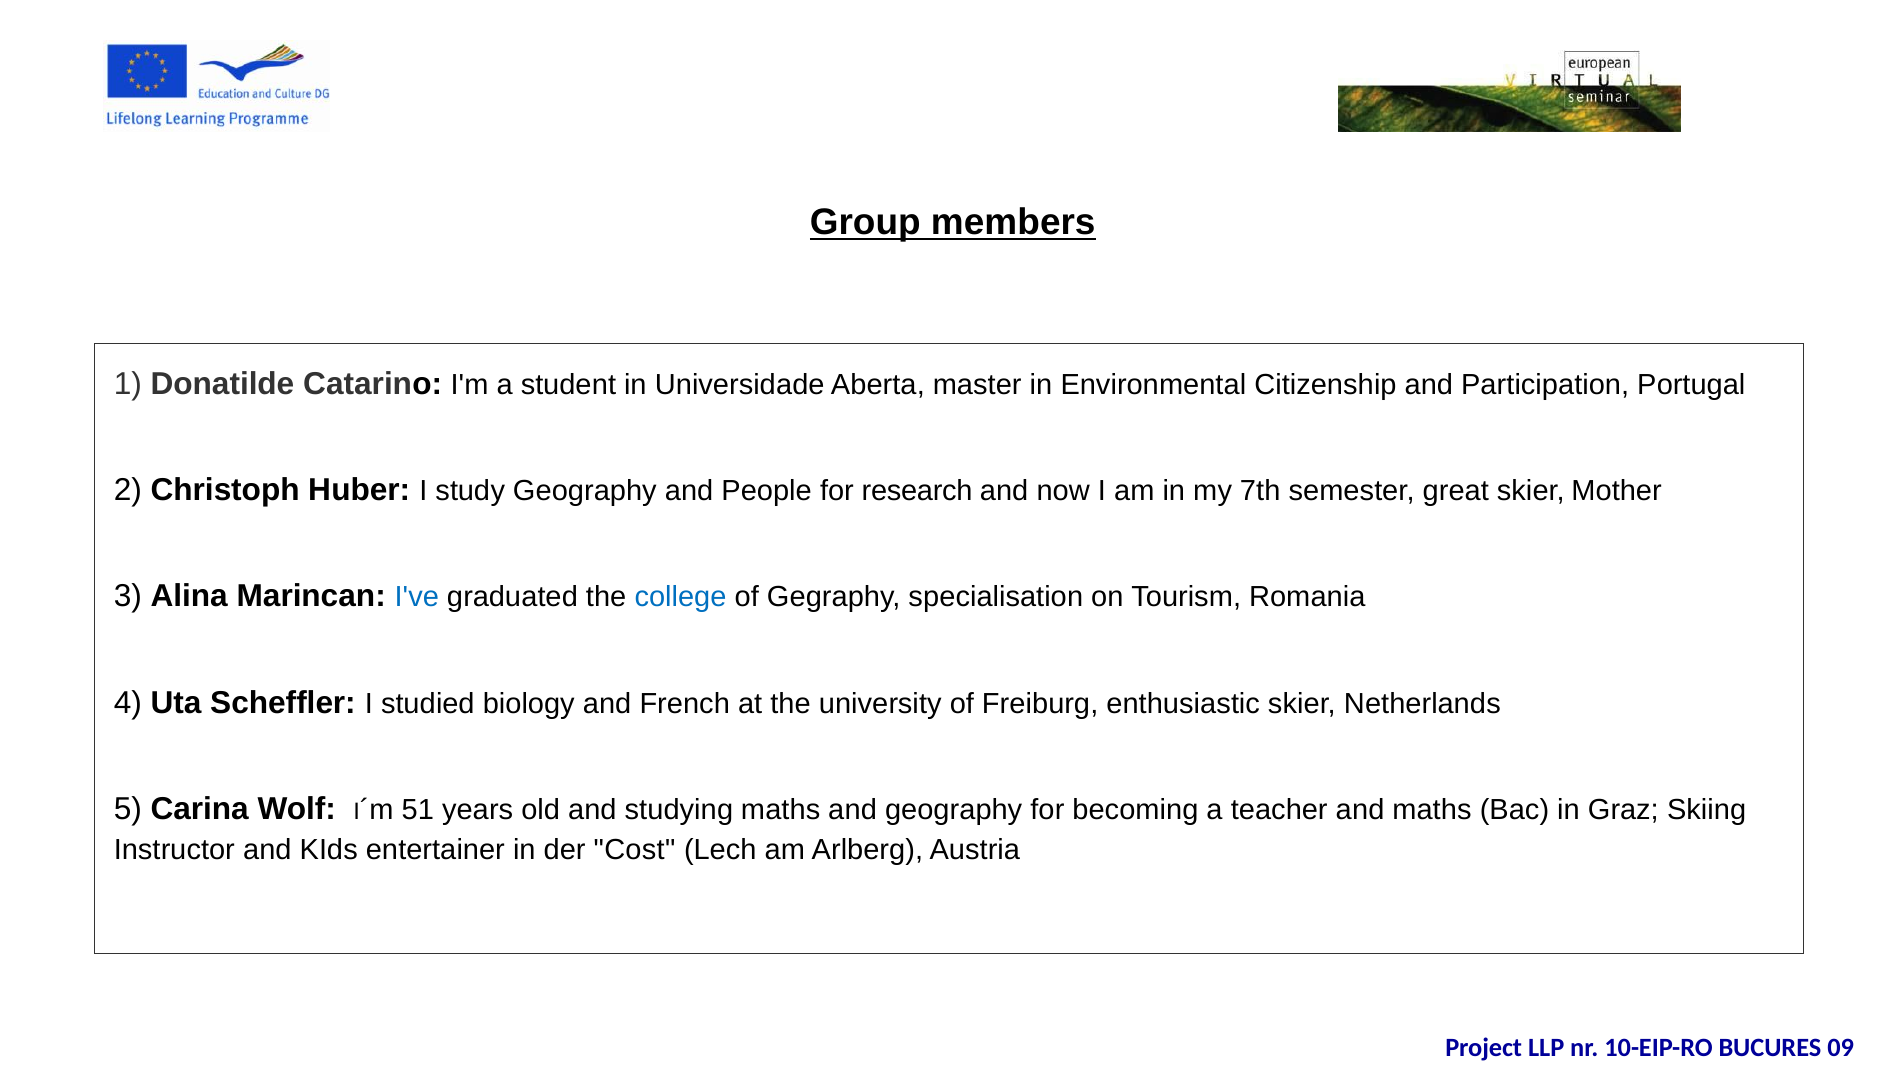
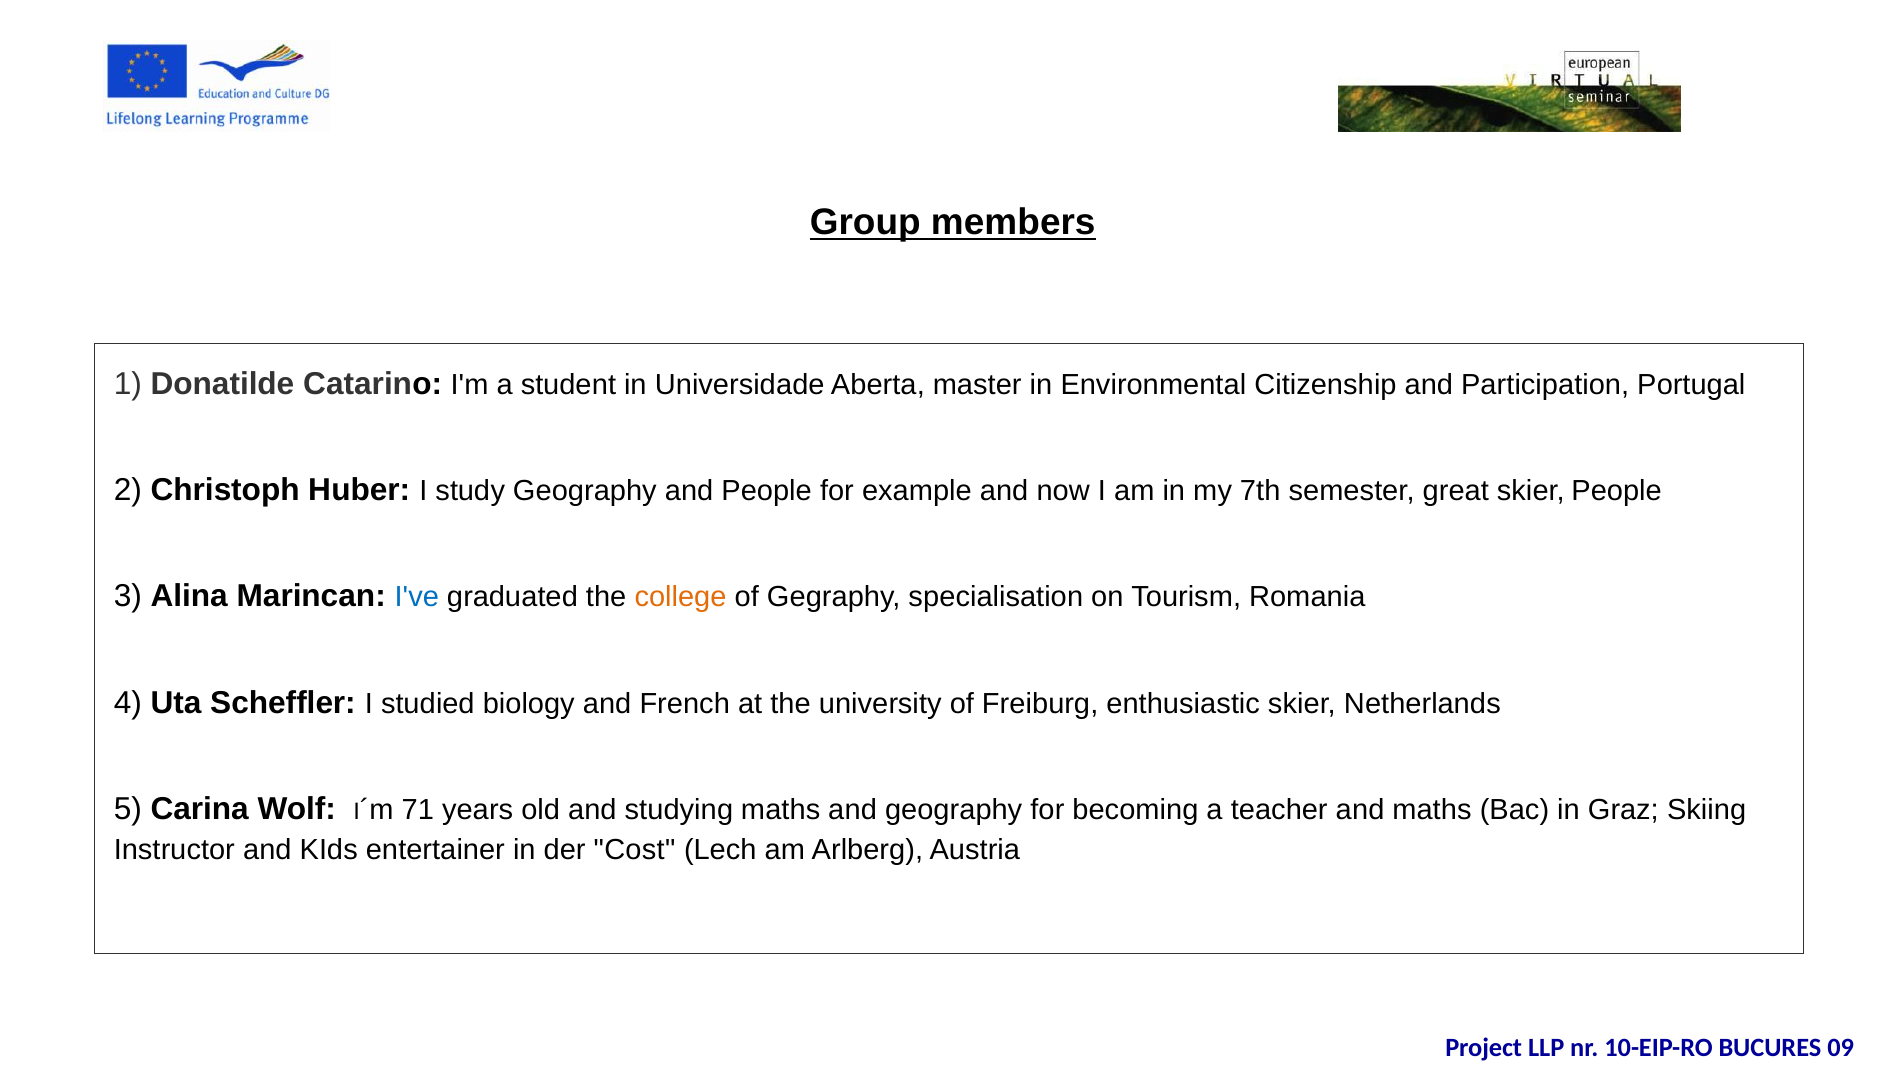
research: research -> example
skier Mother: Mother -> People
college colour: blue -> orange
51: 51 -> 71
